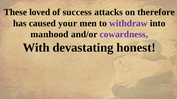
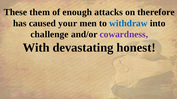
loved: loved -> them
success: success -> enough
withdraw colour: purple -> blue
manhood: manhood -> challenge
